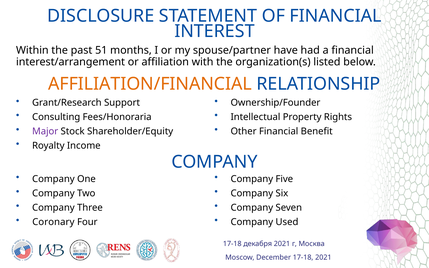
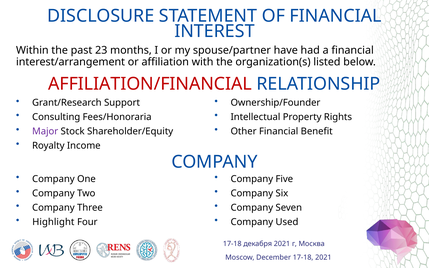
51: 51 -> 23
AFFILIATION/FINANCIAL colour: orange -> red
Coronary: Coronary -> Highlight
